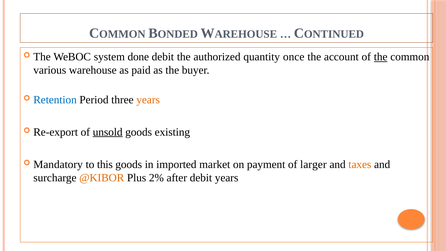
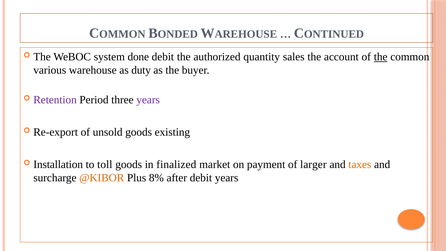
once: once -> sales
paid: paid -> duty
Retention colour: blue -> purple
years at (148, 100) colour: orange -> purple
unsold underline: present -> none
Mandatory: Mandatory -> Installation
this: this -> toll
imported: imported -> finalized
2%: 2% -> 8%
